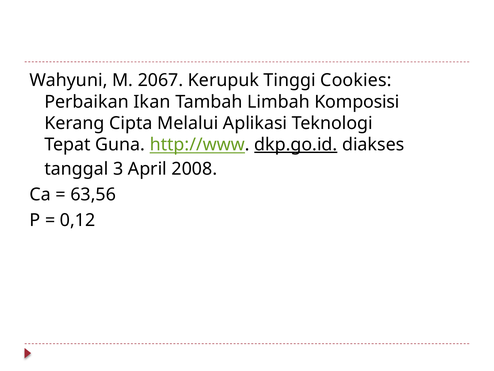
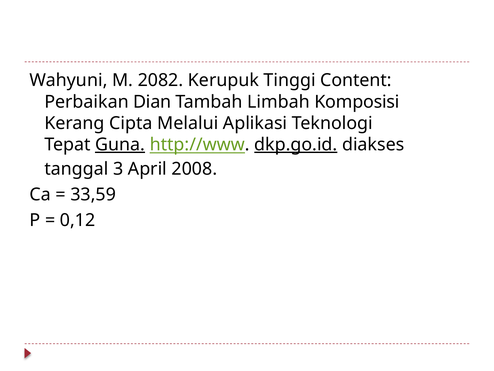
2067: 2067 -> 2082
Cookies: Cookies -> Content
Ikan: Ikan -> Dian
Guna underline: none -> present
63,56: 63,56 -> 33,59
